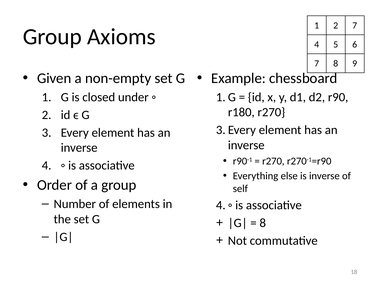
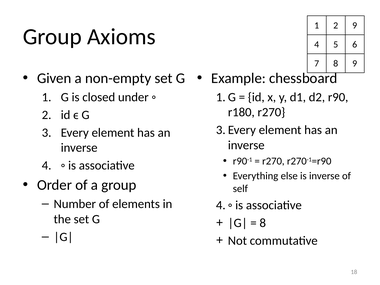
2 7: 7 -> 9
